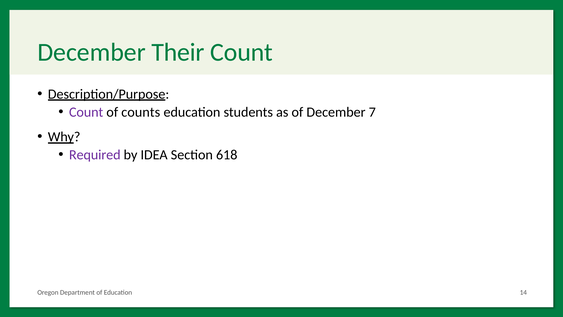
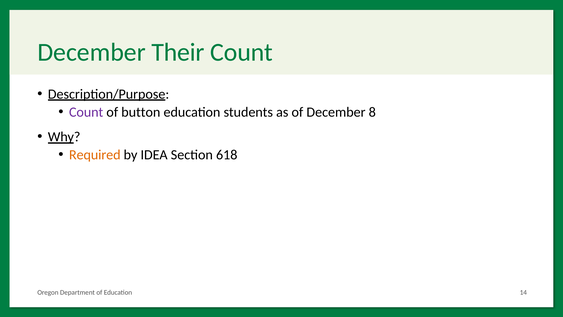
counts: counts -> button
7: 7 -> 8
Required colour: purple -> orange
